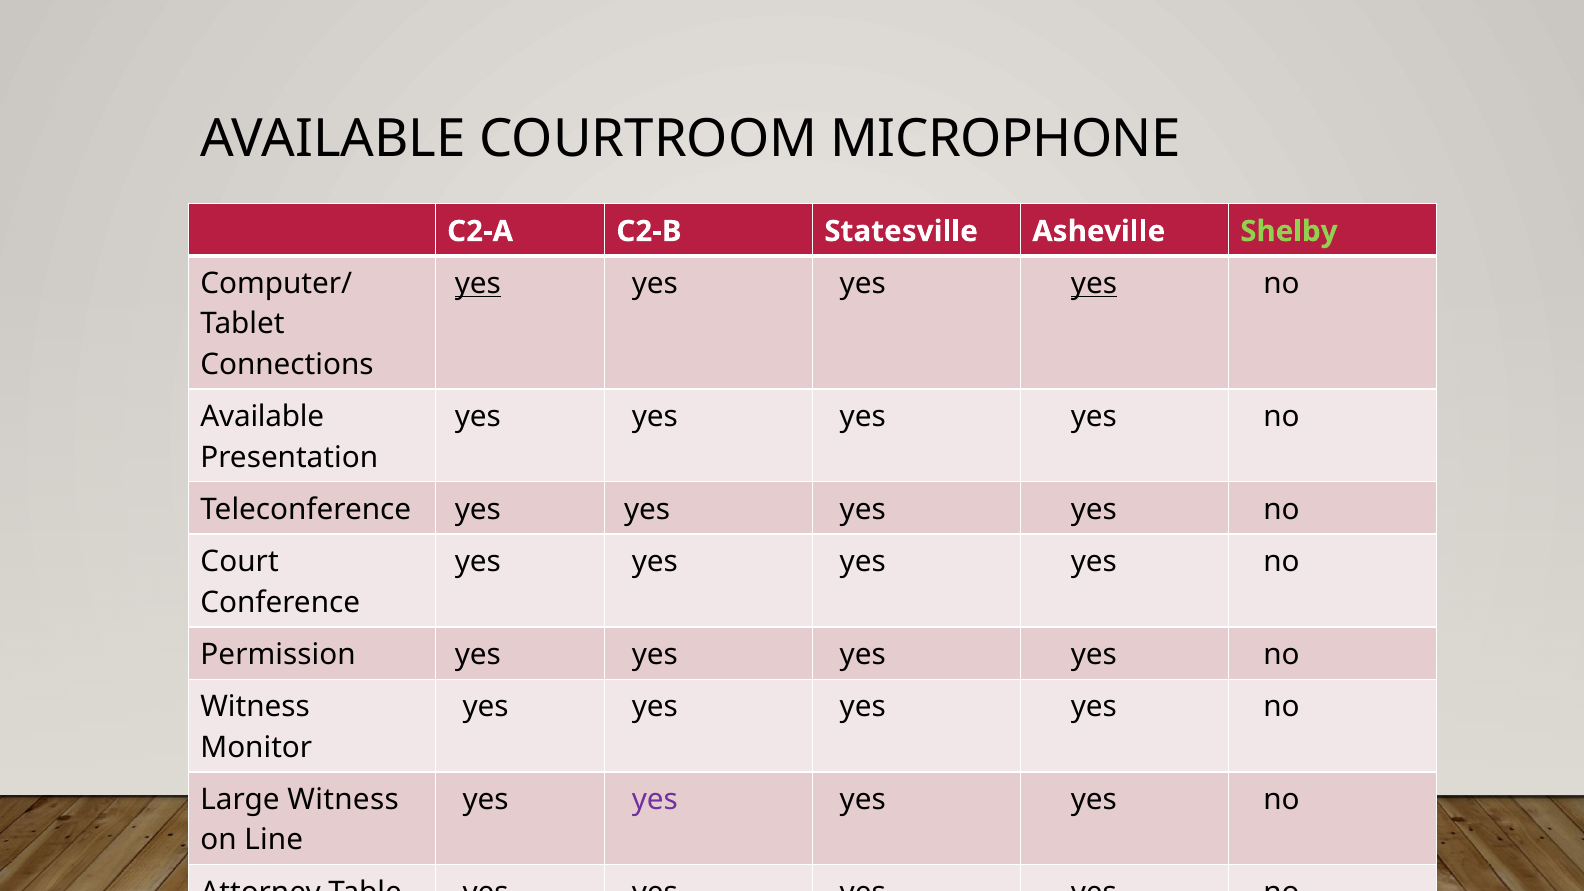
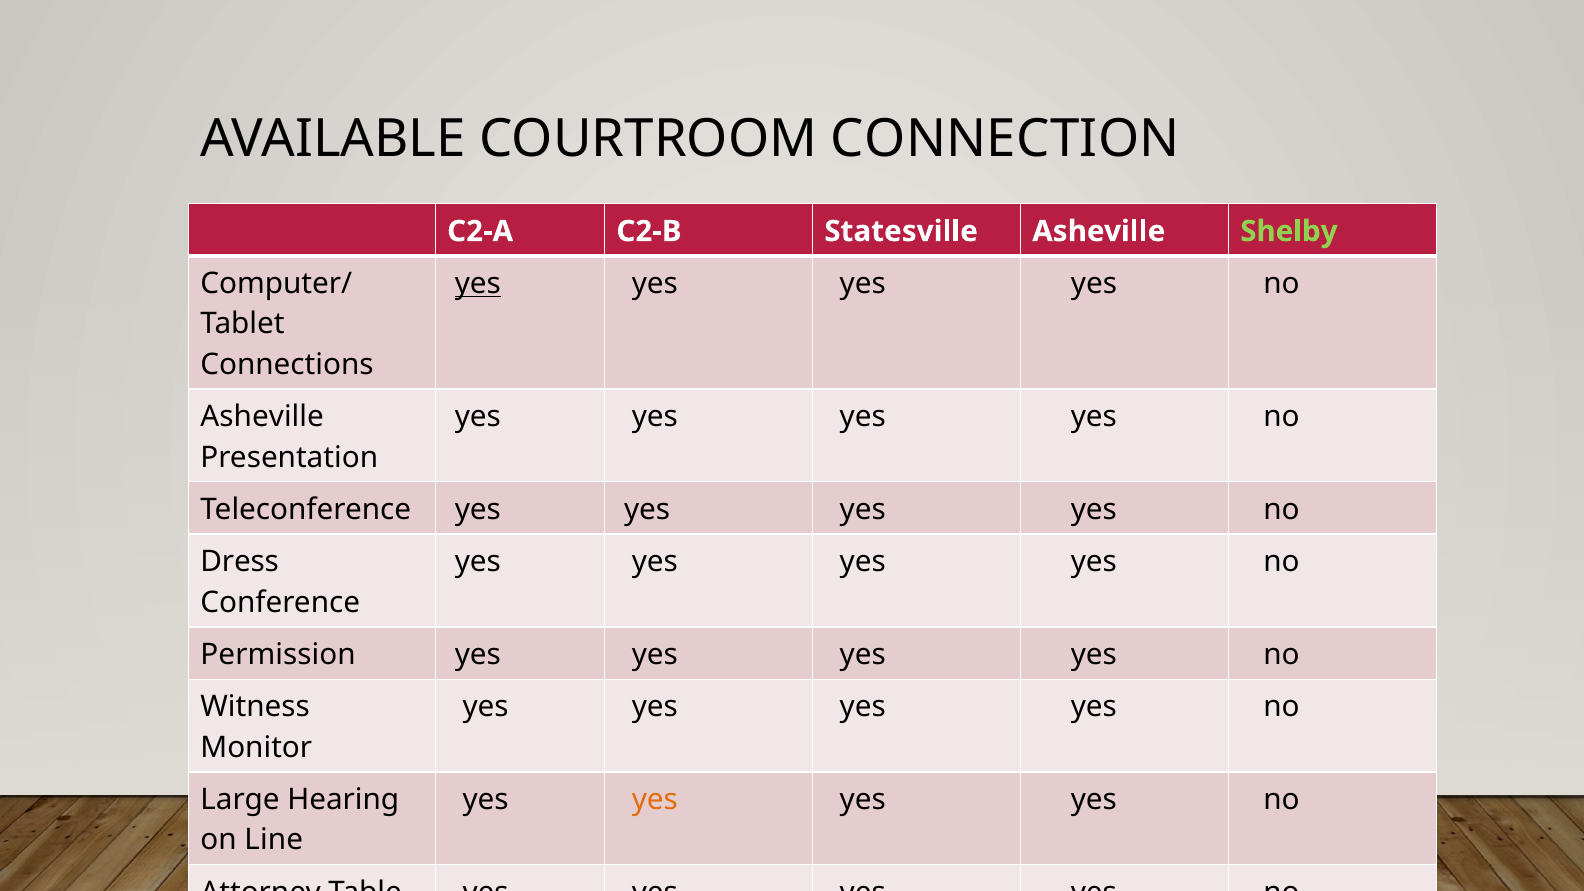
MICROPHONE: MICROPHONE -> CONNECTION
yes at (1094, 284) underline: present -> none
Available at (262, 417): Available -> Asheville
Court: Court -> Dress
Large Witness: Witness -> Hearing
yes at (655, 800) colour: purple -> orange
